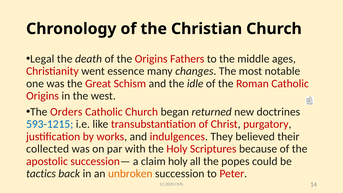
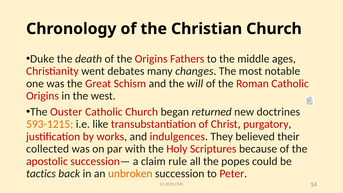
Legal: Legal -> Duke
essence: essence -> debates
idle: idle -> will
Orders: Orders -> Ouster
593-1215 colour: blue -> orange
claim holy: holy -> rule
